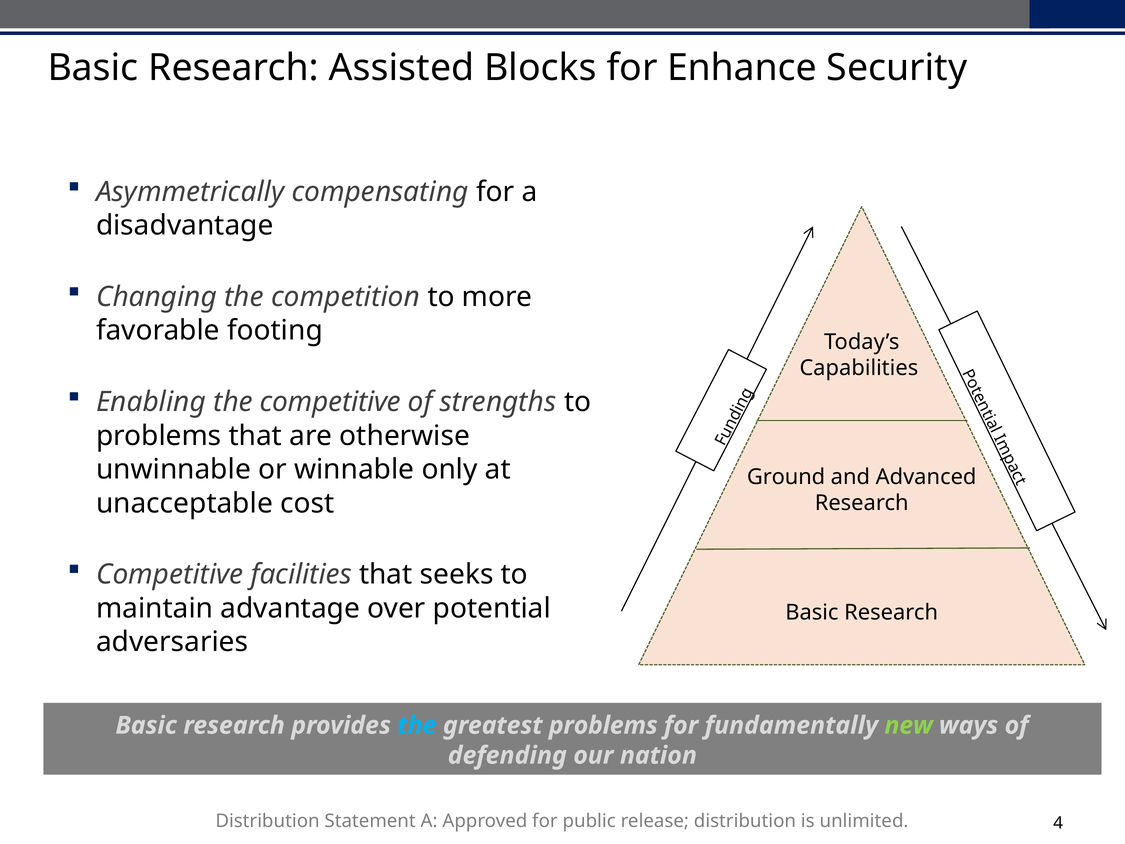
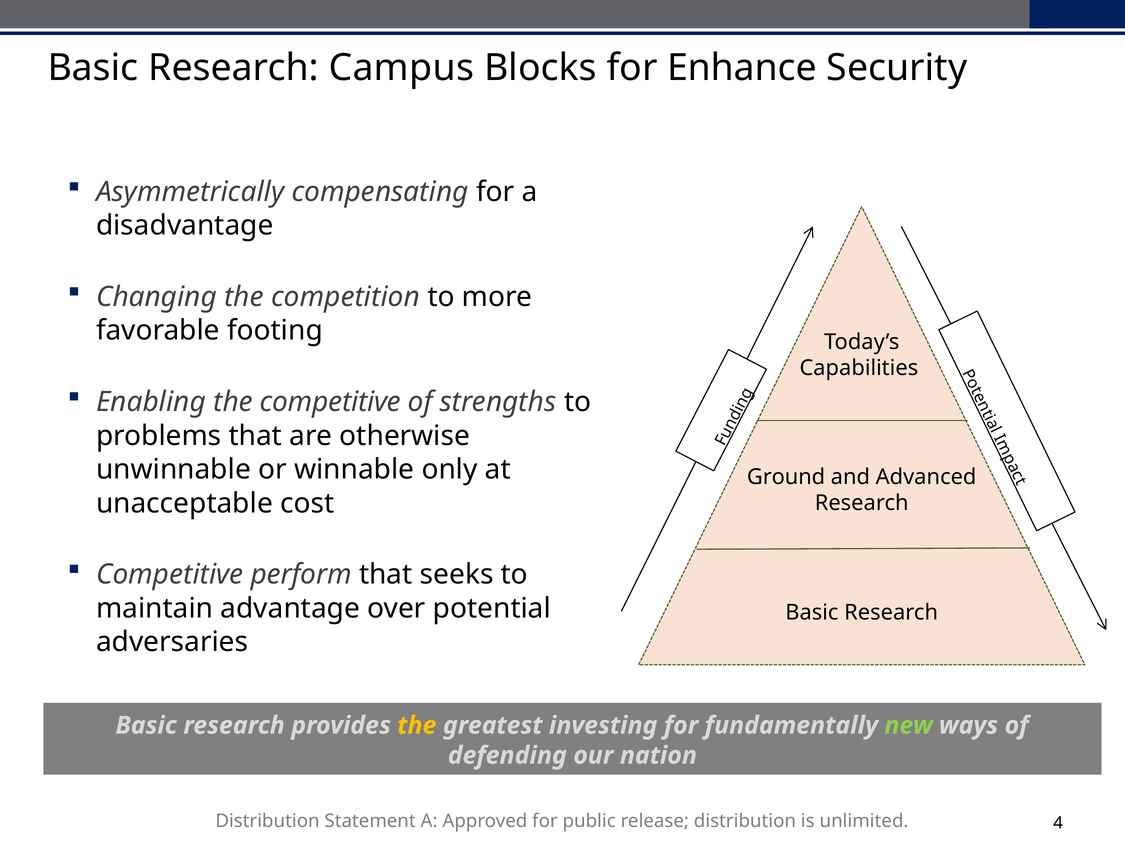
Assisted: Assisted -> Campus
facilities: facilities -> perform
the at (417, 725) colour: light blue -> yellow
greatest problems: problems -> investing
